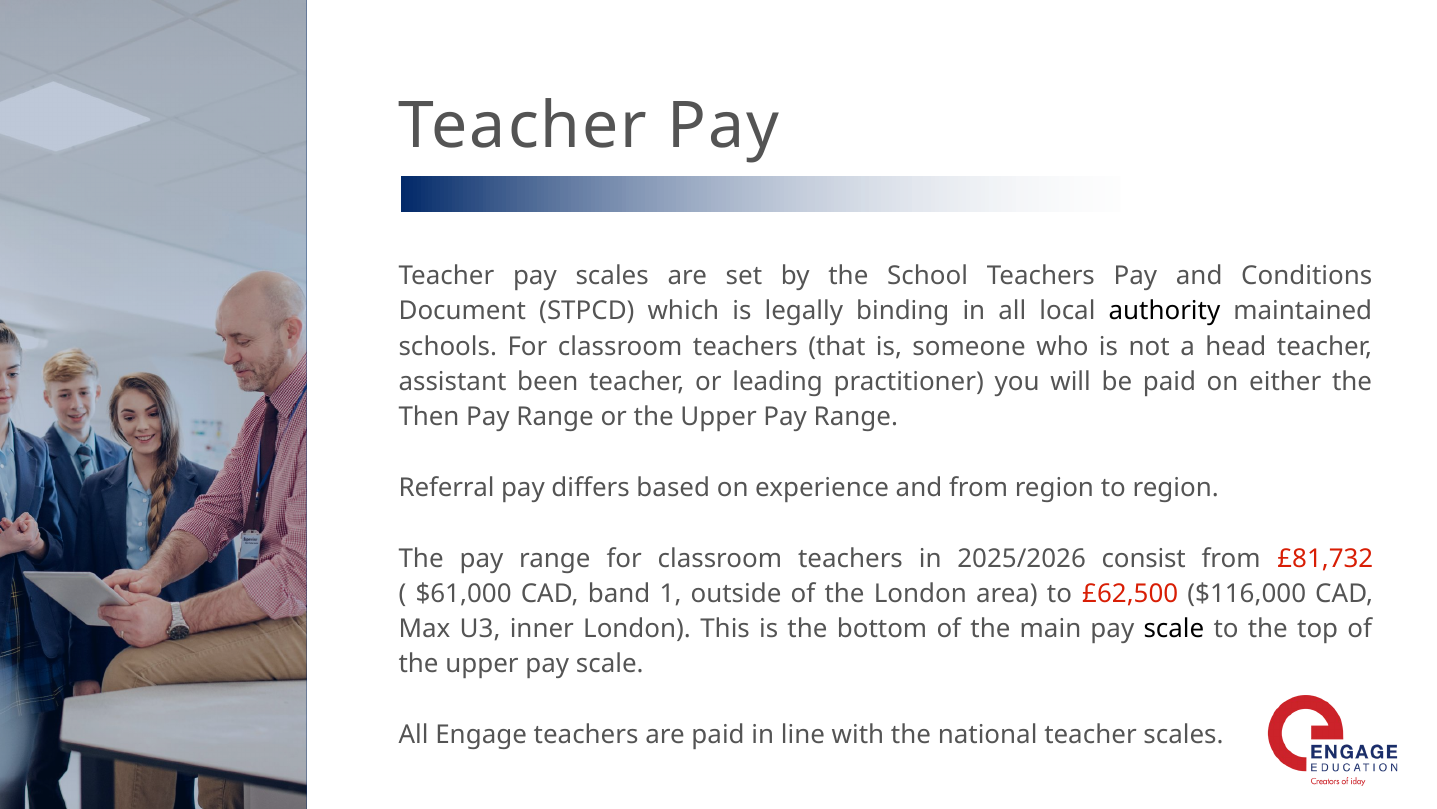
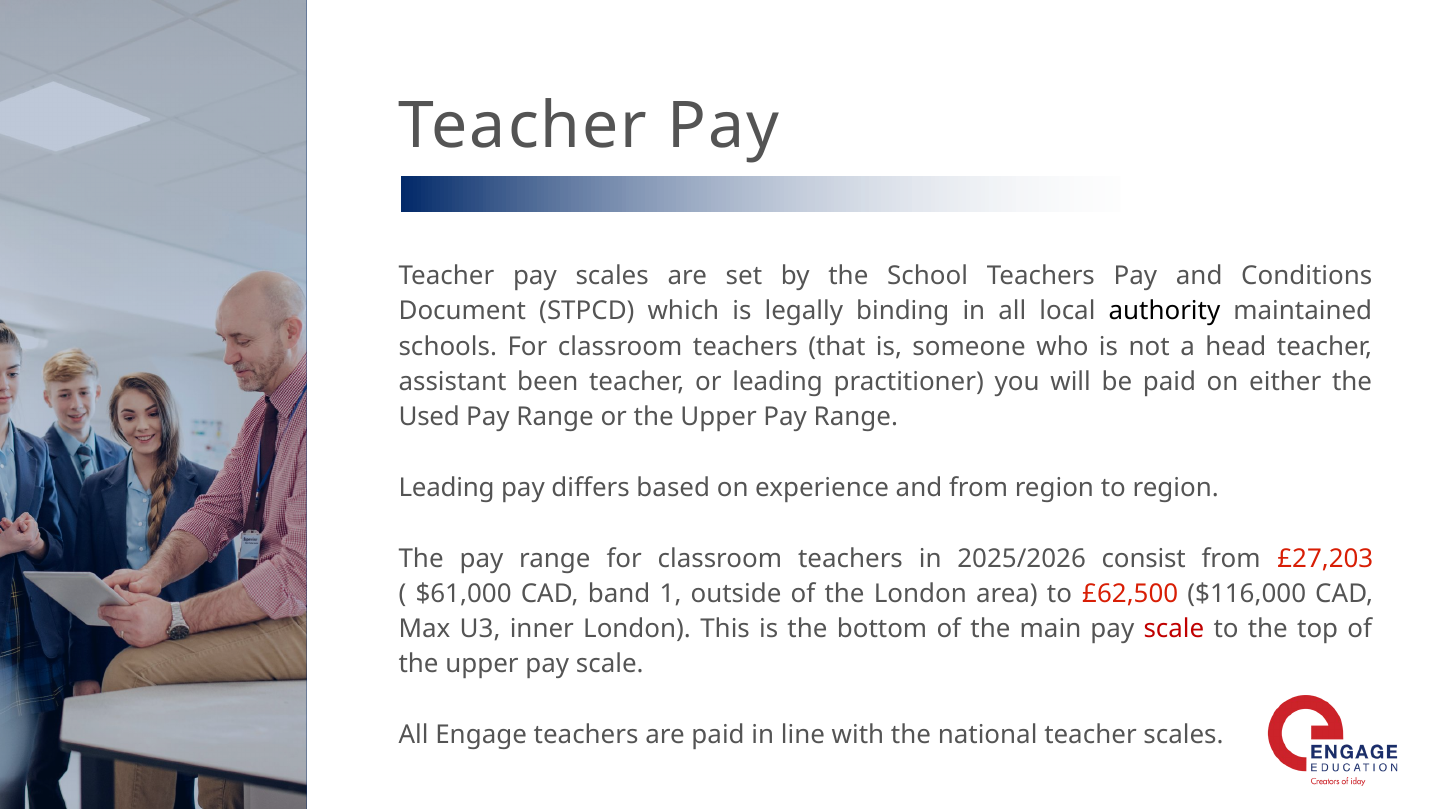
Then: Then -> Used
Referral at (447, 487): Referral -> Leading
£81,732: £81,732 -> £27,203
scale at (1174, 629) colour: black -> red
